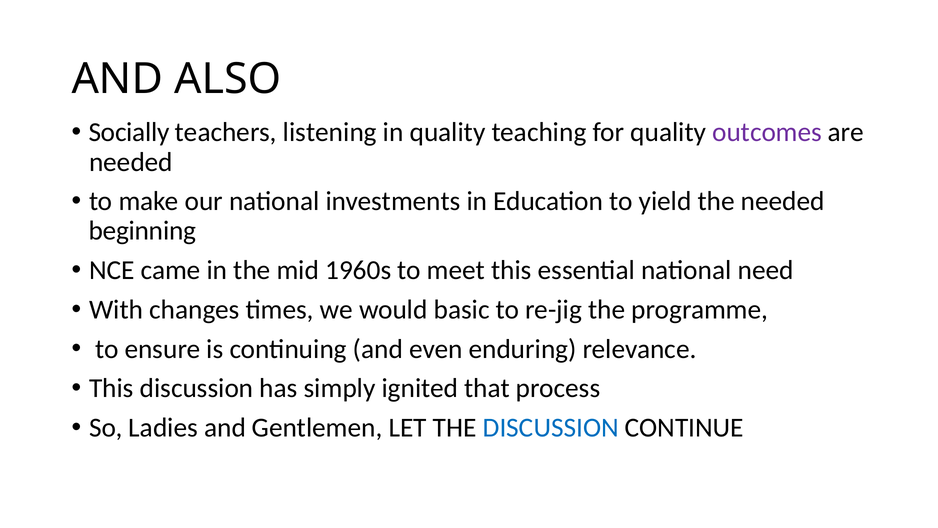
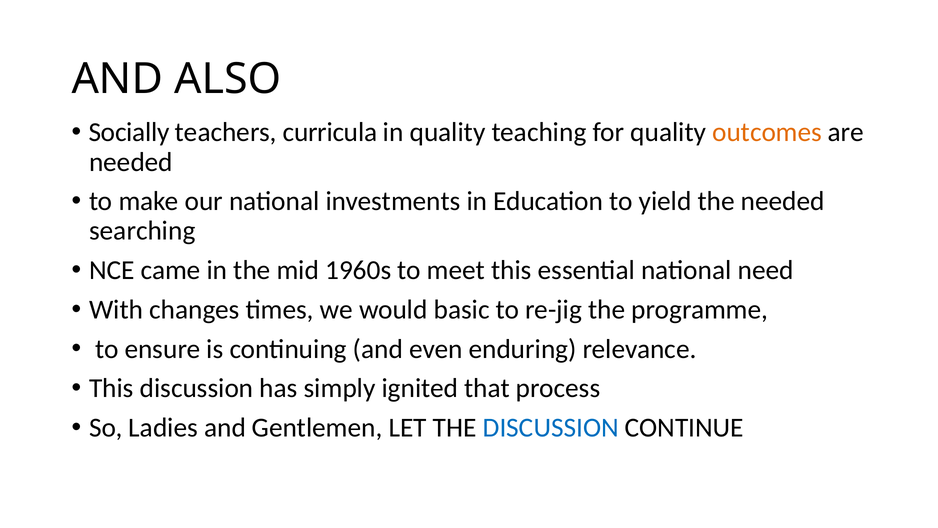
listening: listening -> curricula
outcomes colour: purple -> orange
beginning: beginning -> searching
